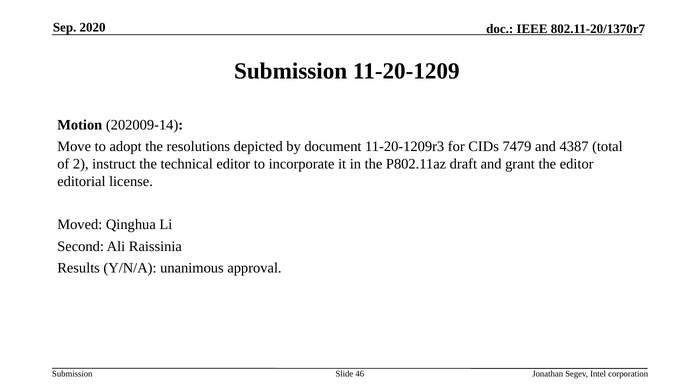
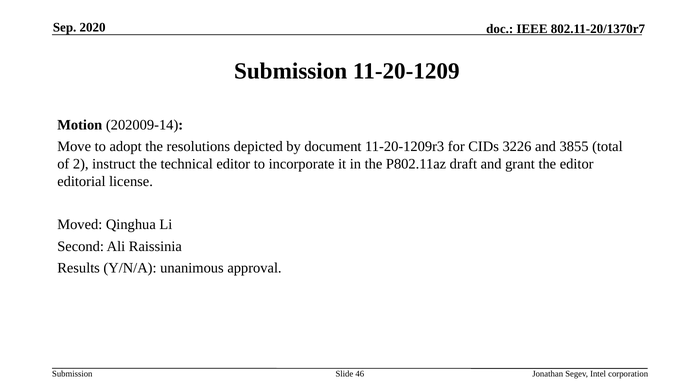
7479: 7479 -> 3226
4387: 4387 -> 3855
